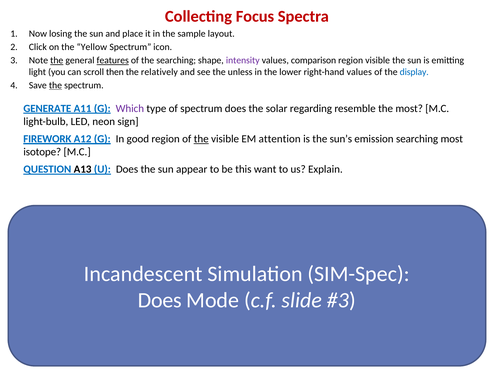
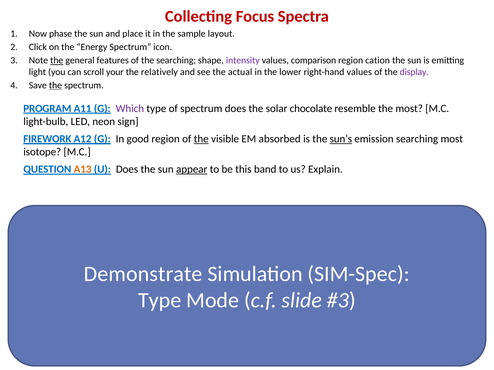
losing: losing -> phase
Yellow: Yellow -> Energy
features underline: present -> none
region visible: visible -> cation
then: then -> your
unless: unless -> actual
display colour: blue -> purple
GENERATE: GENERATE -> PROGRAM
regarding: regarding -> chocolate
attention: attention -> absorbed
sun’s underline: none -> present
A13 colour: black -> orange
appear underline: none -> present
want: want -> band
Incandescent: Incandescent -> Demonstrate
Does at (160, 301): Does -> Type
